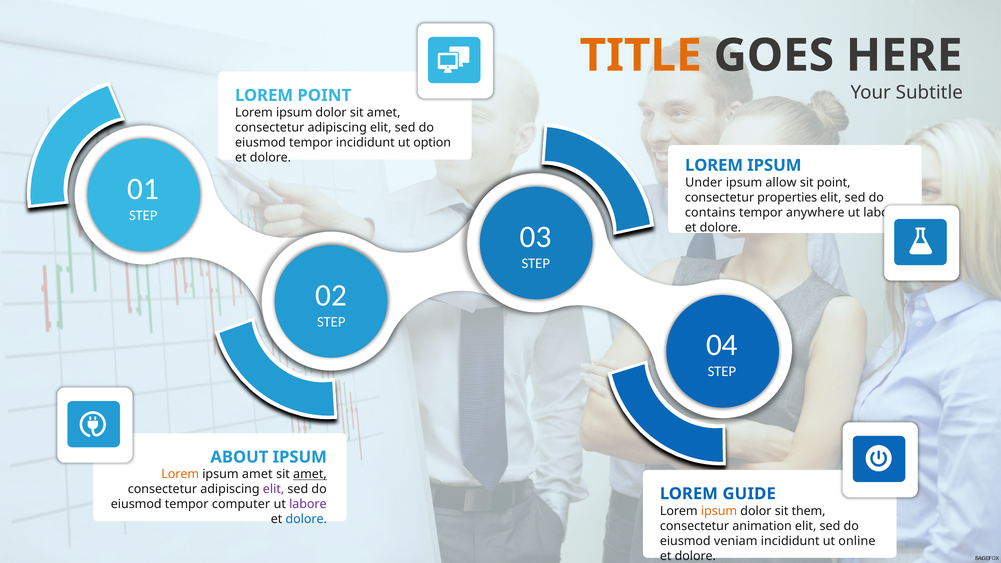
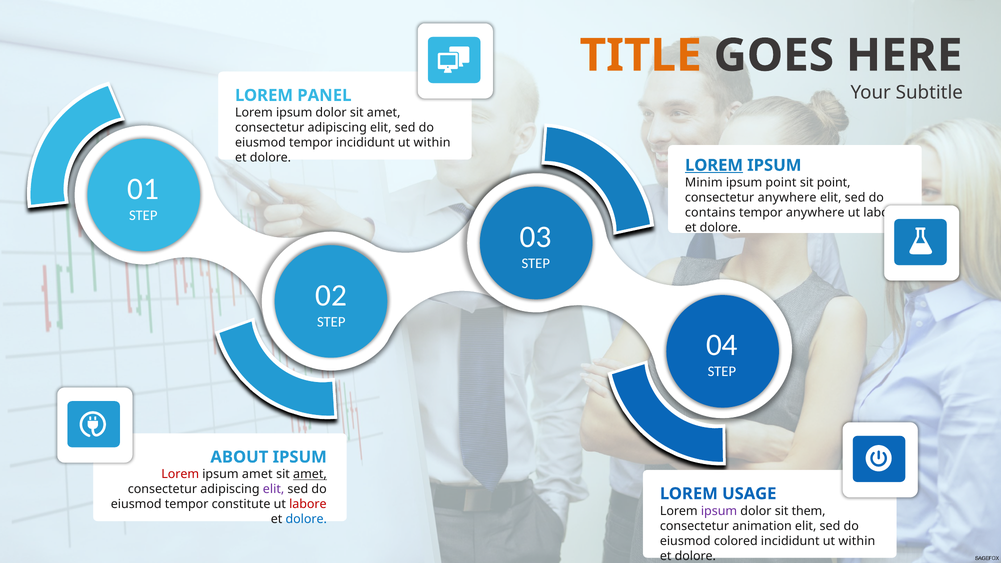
LOREM POINT: POINT -> PANEL
option at (432, 143): option -> within
LOREM at (714, 165) underline: none -> present
Under: Under -> Minim
ipsum allow: allow -> point
consectetur properties: properties -> anywhere
Lorem at (180, 474) colour: orange -> red
GUIDE: GUIDE -> USAGE
computer: computer -> constitute
labore at (308, 504) colour: purple -> red
ipsum at (719, 511) colour: orange -> purple
veniam: veniam -> colored
online at (857, 541): online -> within
